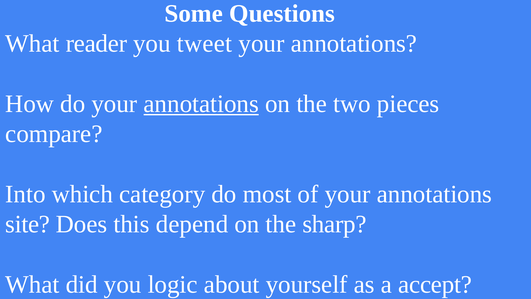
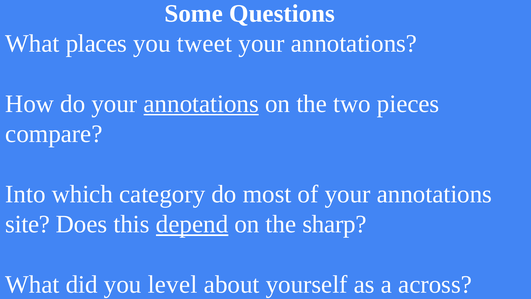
reader: reader -> places
depend underline: none -> present
logic: logic -> level
accept: accept -> across
